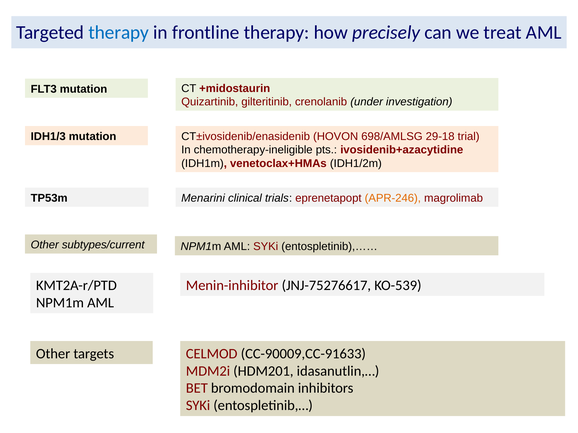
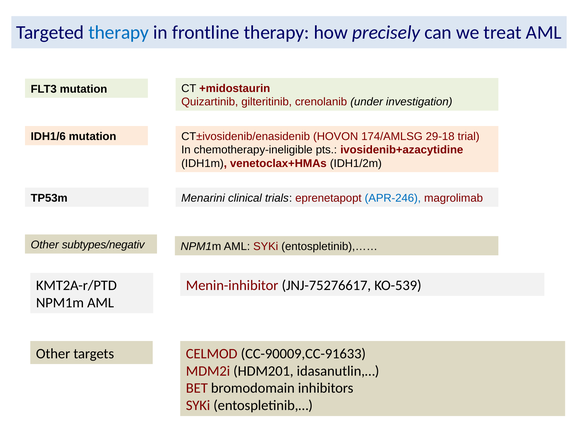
IDH1/3: IDH1/3 -> IDH1/6
698/AMLSG: 698/AMLSG -> 174/AMLSG
APR-246 colour: orange -> blue
subtypes/current: subtypes/current -> subtypes/negativ
